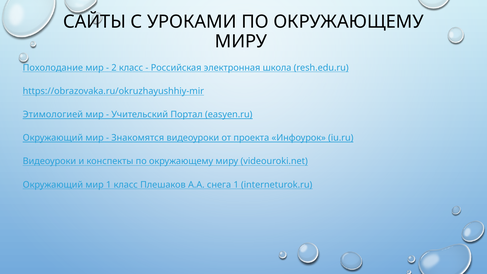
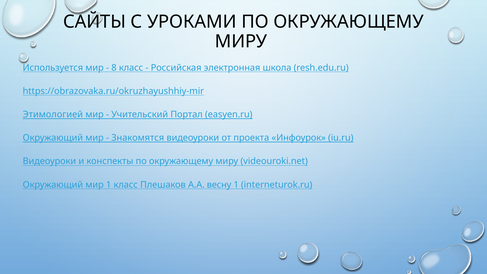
Похолодание: Похолодание -> Используется
2: 2 -> 8
снега: снега -> весну
